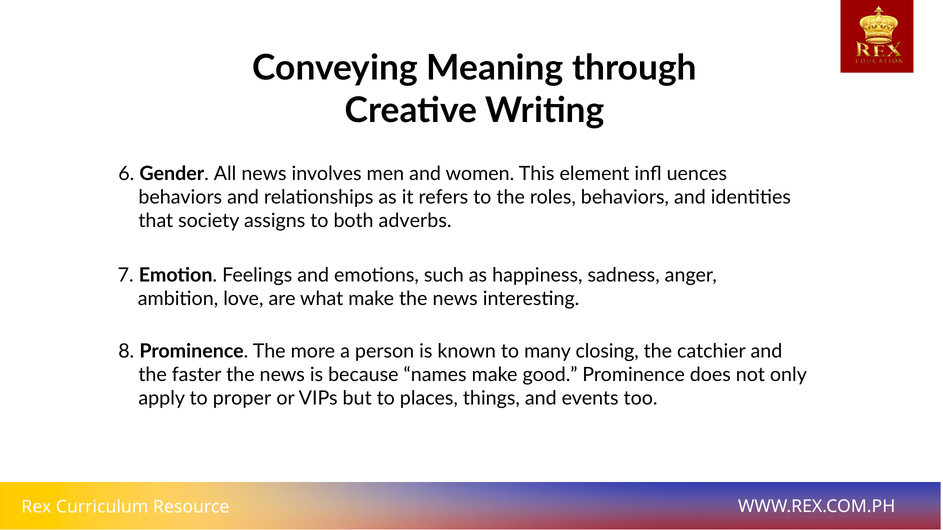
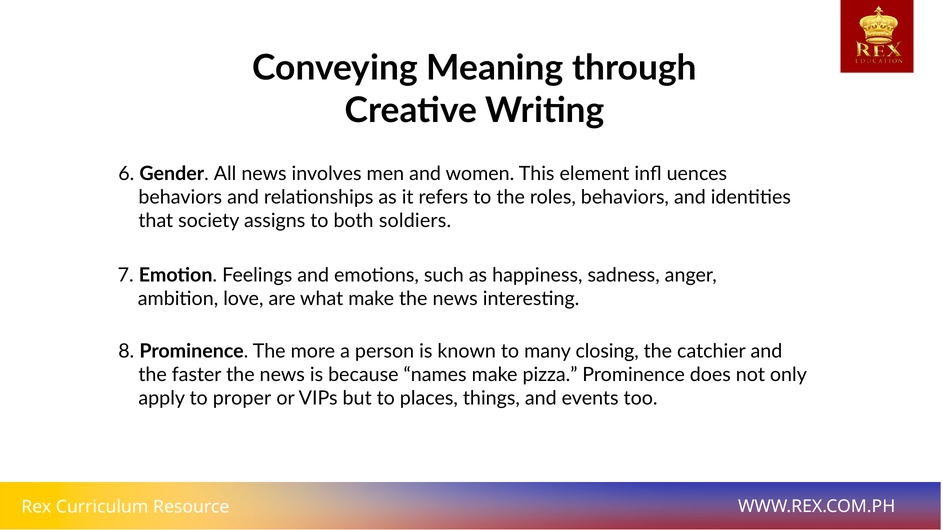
adverbs: adverbs -> soldiers
good: good -> pizza
